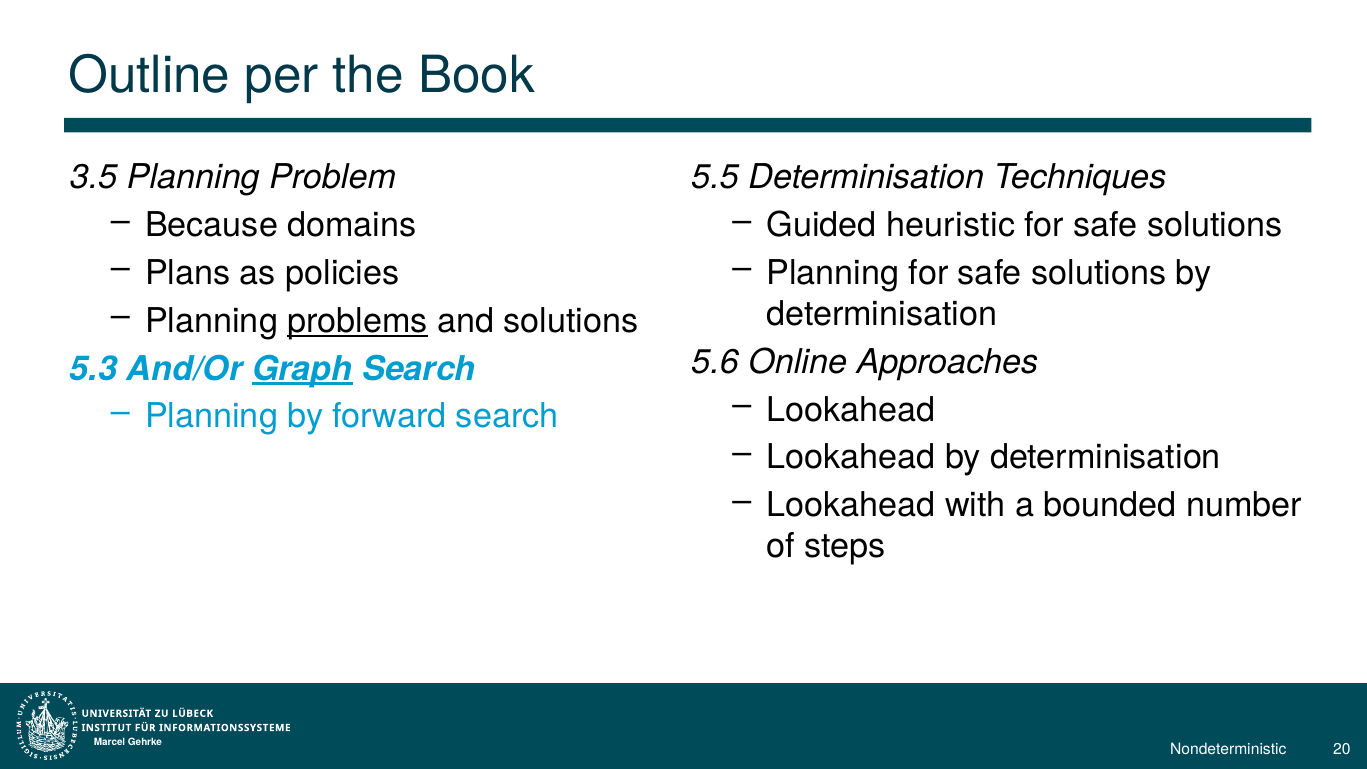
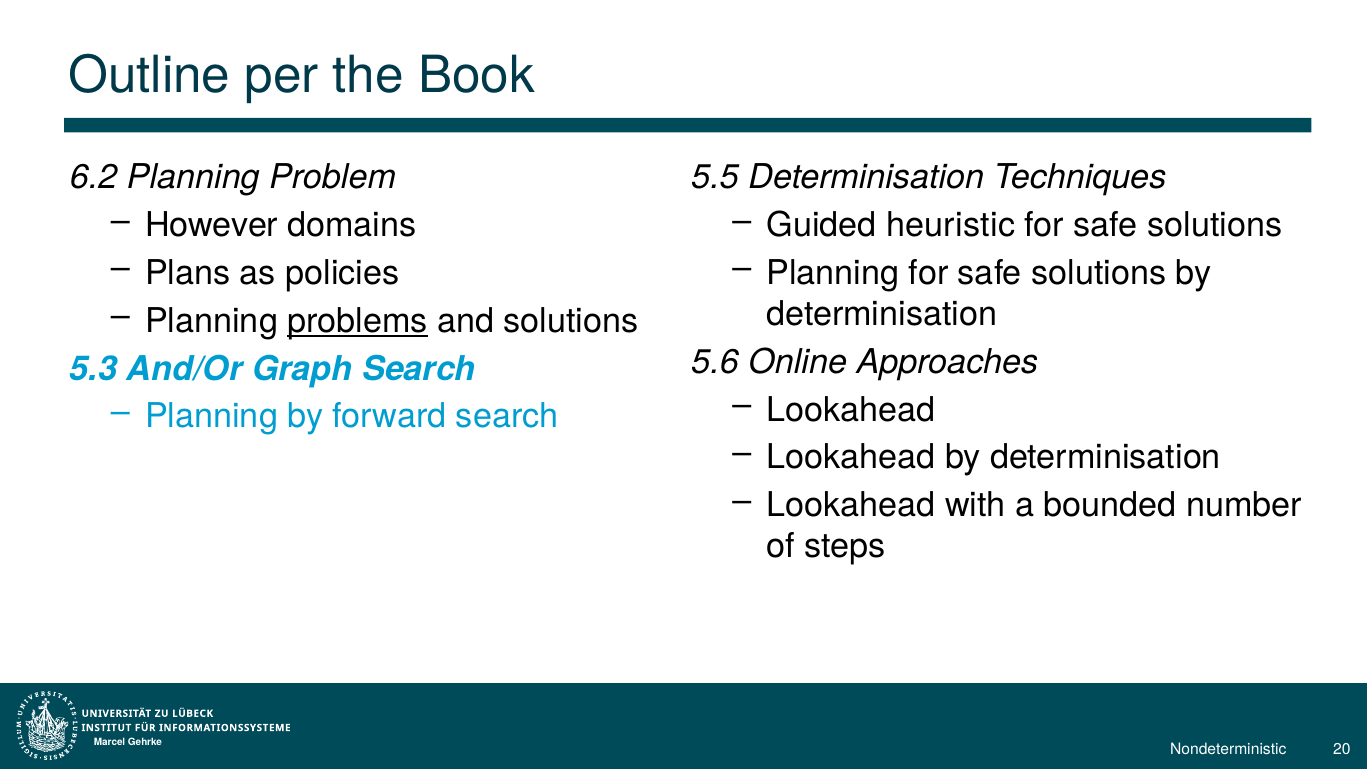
3.5: 3.5 -> 6.2
Because: Because -> However
Graph underline: present -> none
